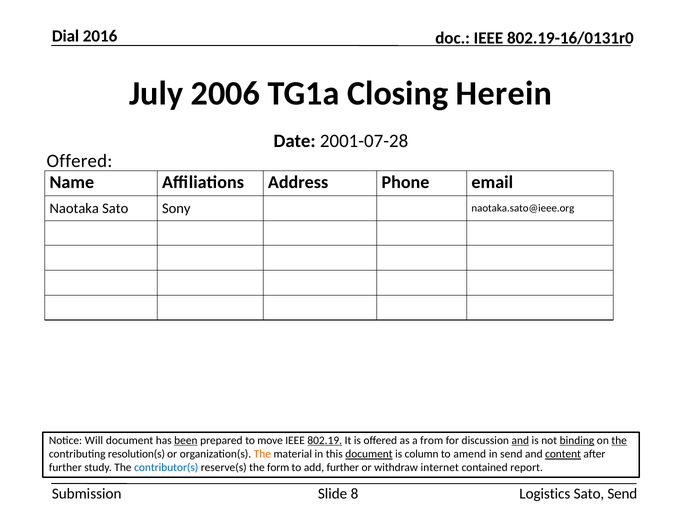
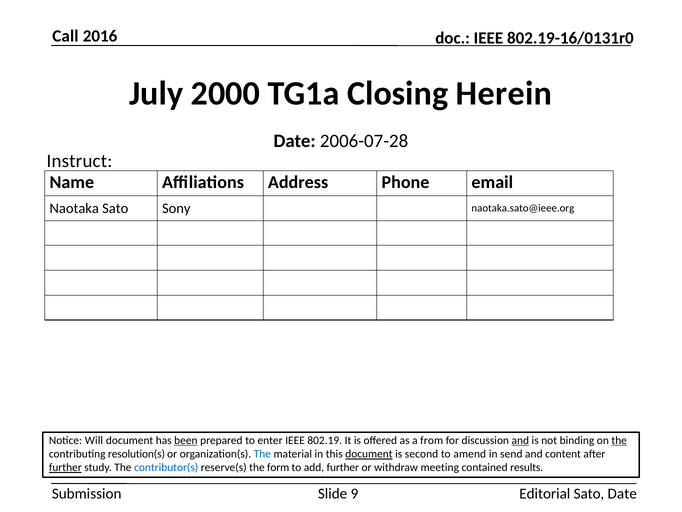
Dial: Dial -> Call
2006: 2006 -> 2000
2001-07-28: 2001-07-28 -> 2006-07-28
Offered at (79, 161): Offered -> Instruct
move: move -> enter
802.19 underline: present -> none
binding underline: present -> none
The at (262, 454) colour: orange -> blue
column: column -> second
content underline: present -> none
further at (65, 467) underline: none -> present
internet: internet -> meeting
report: report -> results
8: 8 -> 9
Logistics: Logistics -> Editorial
Sato Send: Send -> Date
